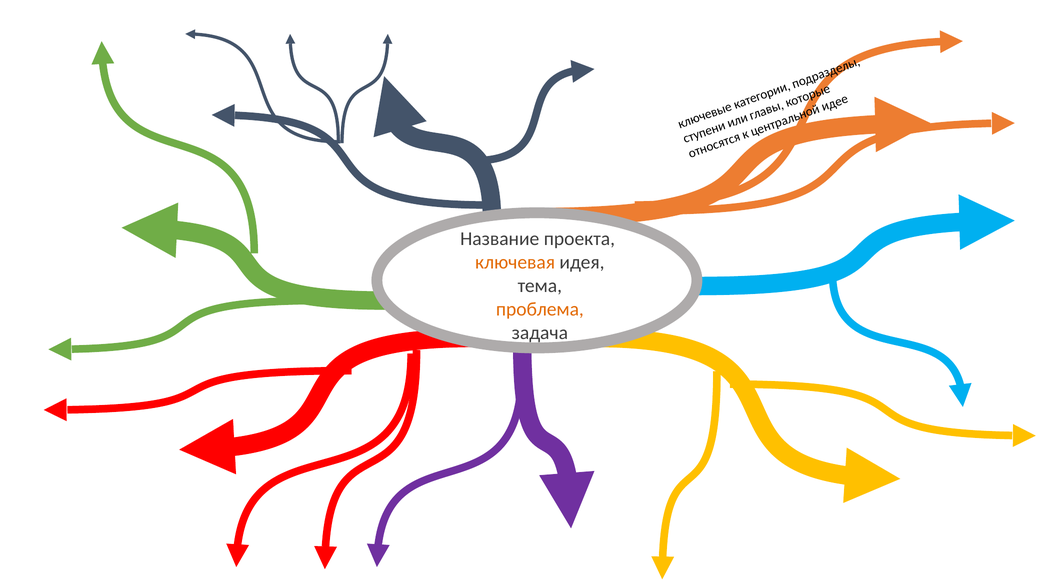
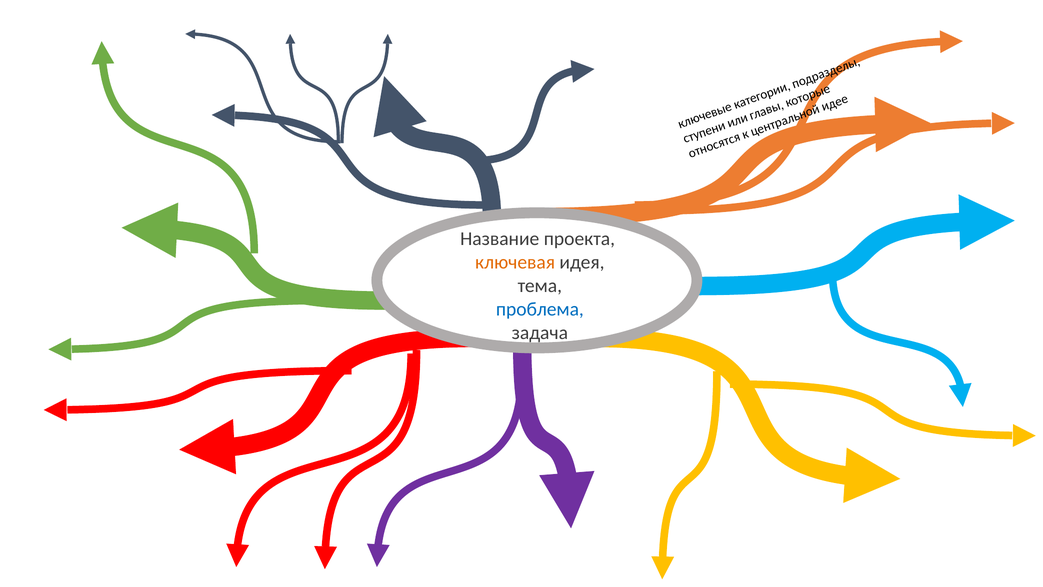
проблема colour: orange -> blue
